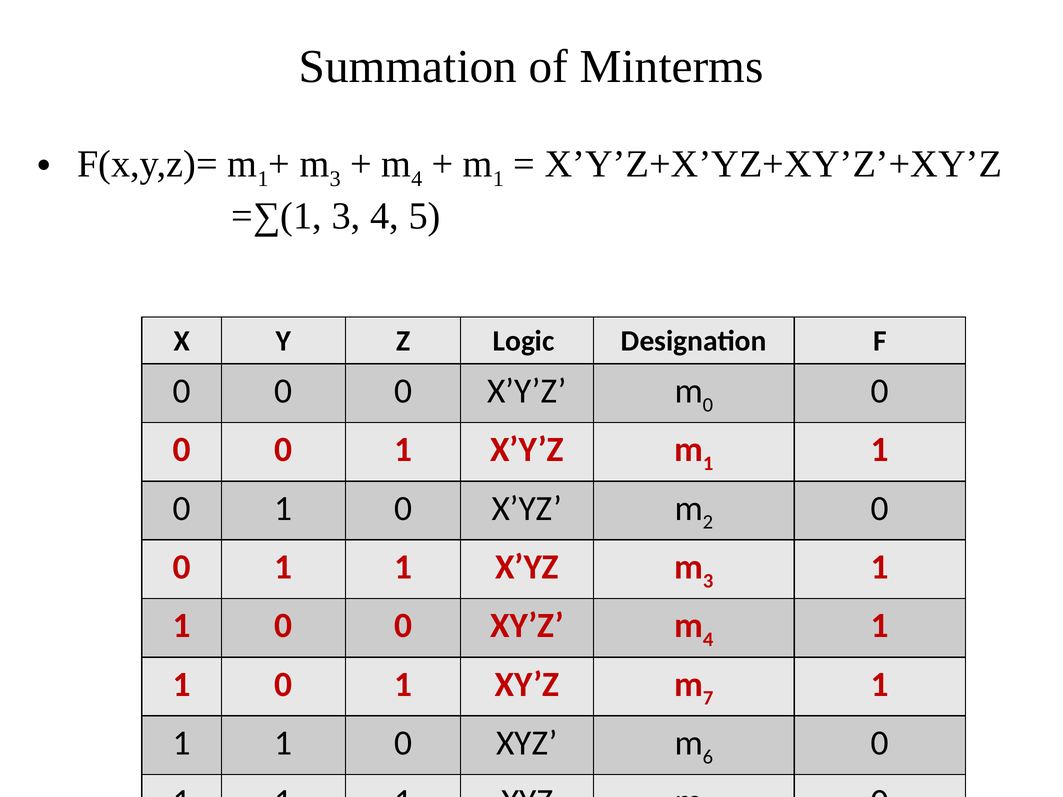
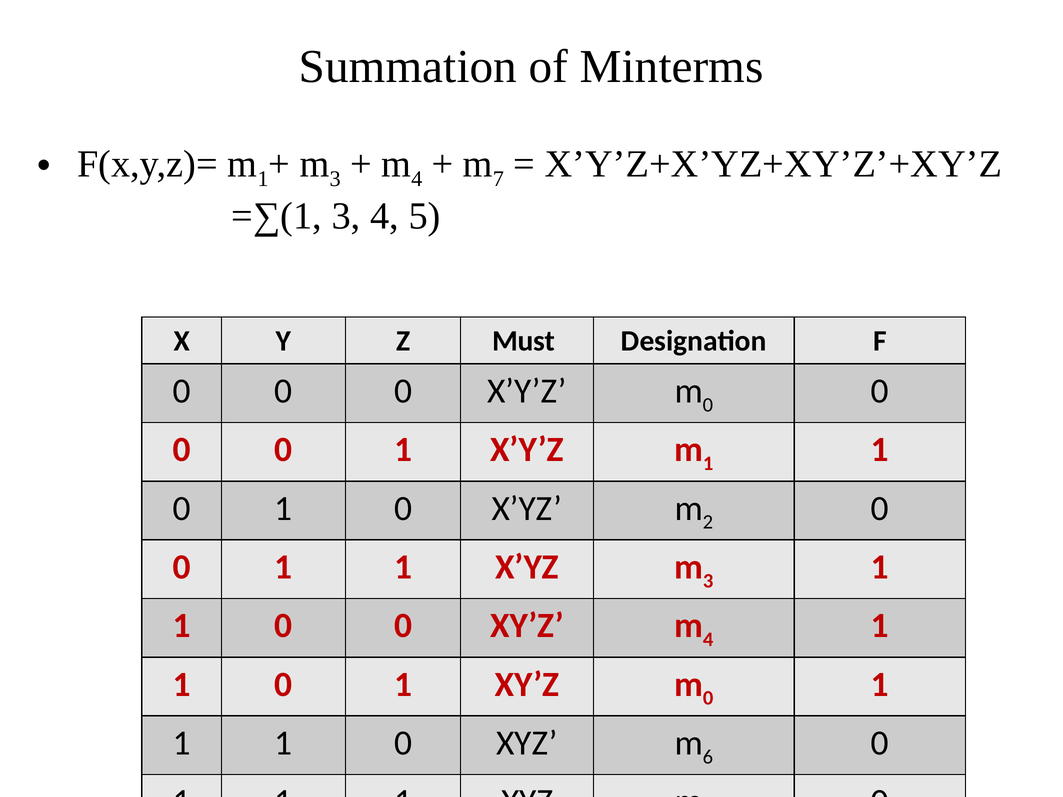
1 at (498, 179): 1 -> 7
Logic: Logic -> Must
7 at (708, 698): 7 -> 0
